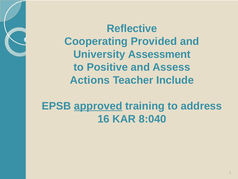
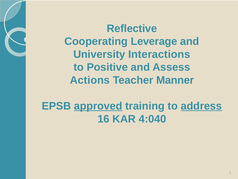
Provided: Provided -> Leverage
Assessment: Assessment -> Interactions
Include: Include -> Manner
address underline: none -> present
8:040: 8:040 -> 4:040
